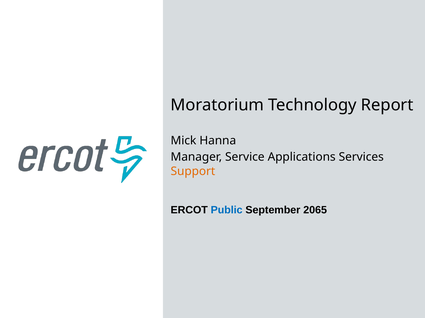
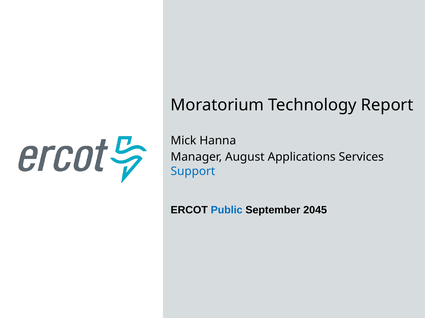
Service: Service -> August
Support colour: orange -> blue
2065: 2065 -> 2045
